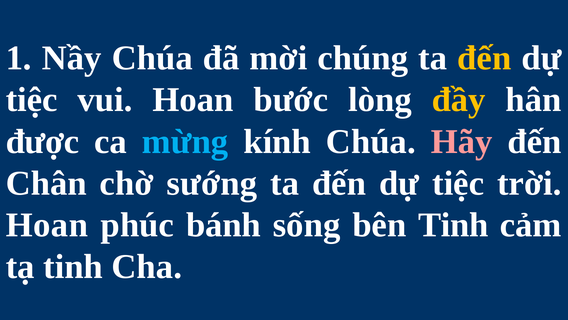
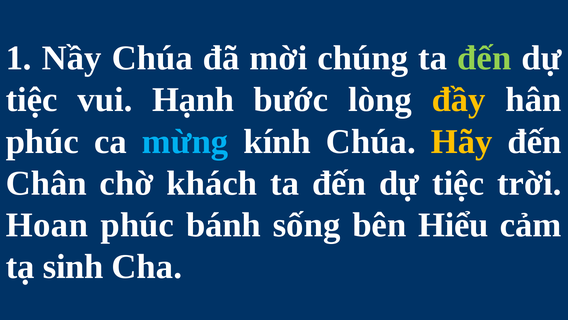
đến at (484, 58) colour: yellow -> light green
vui Hoan: Hoan -> Hạnh
được at (43, 141): được -> phúc
Hãy colour: pink -> yellow
sướng: sướng -> khách
bên Tinh: Tinh -> Hiểu
tạ tinh: tinh -> sinh
